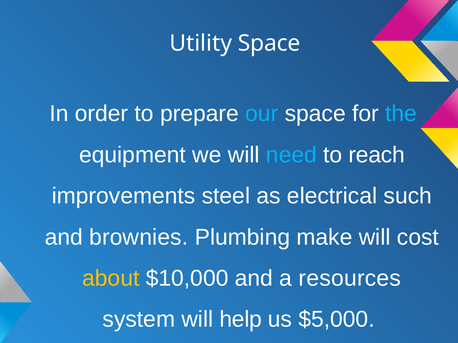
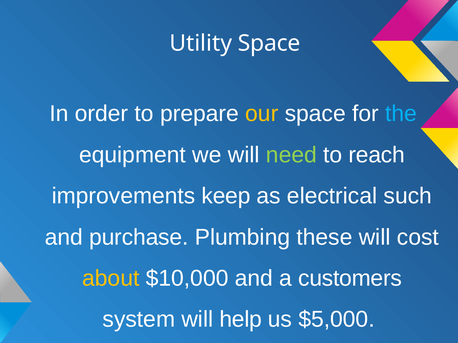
our colour: light blue -> yellow
need colour: light blue -> light green
steel: steel -> keep
brownies: brownies -> purchase
make: make -> these
resources: resources -> customers
